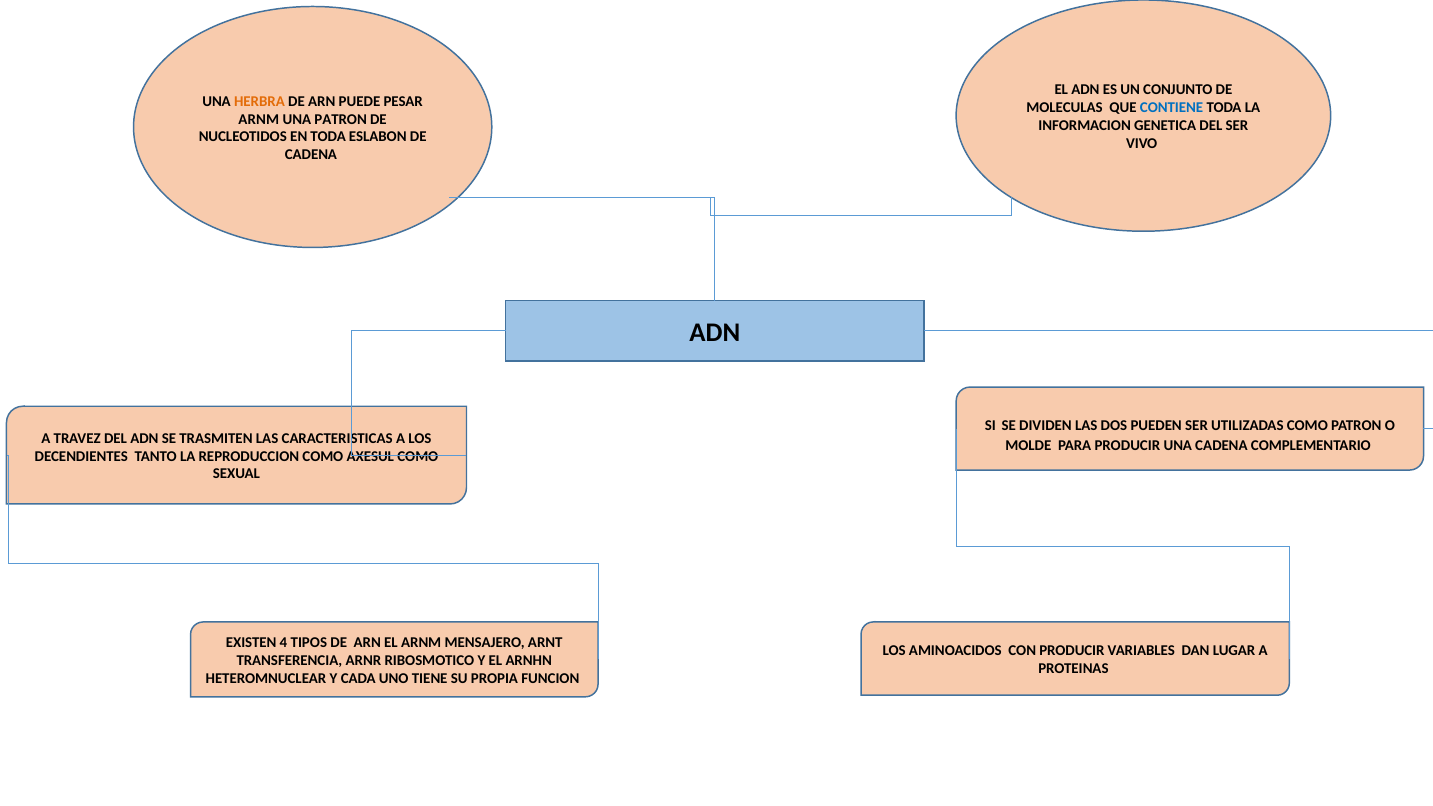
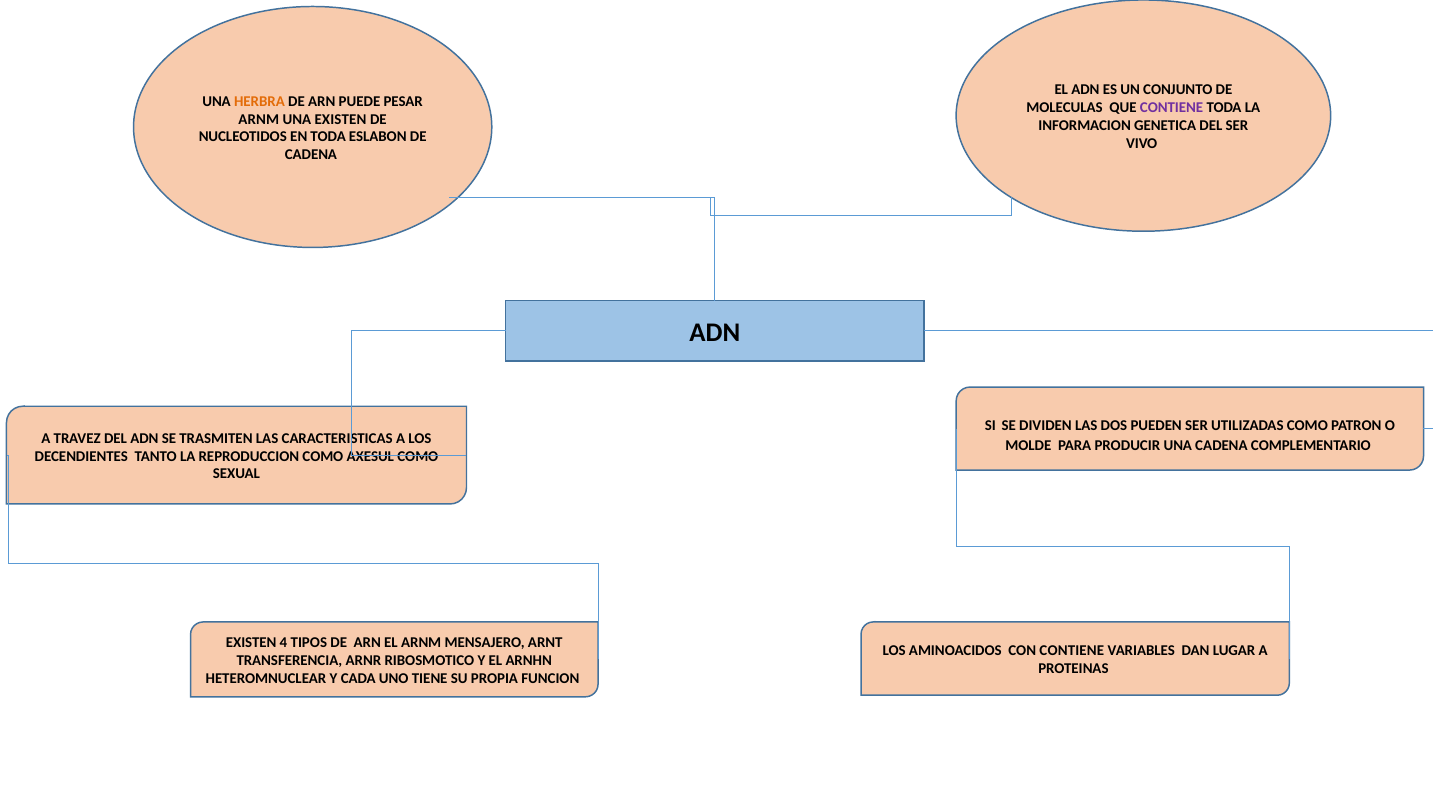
CONTIENE at (1172, 108) colour: blue -> purple
UNA PATRON: PATRON -> EXISTEN
CON PRODUCIR: PRODUCIR -> CONTIENE
